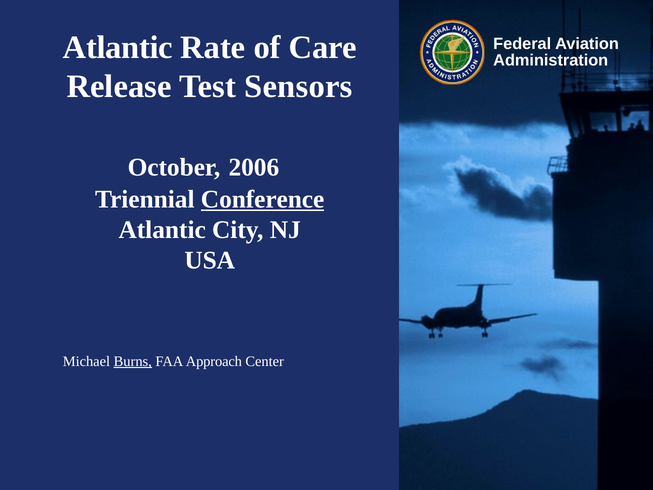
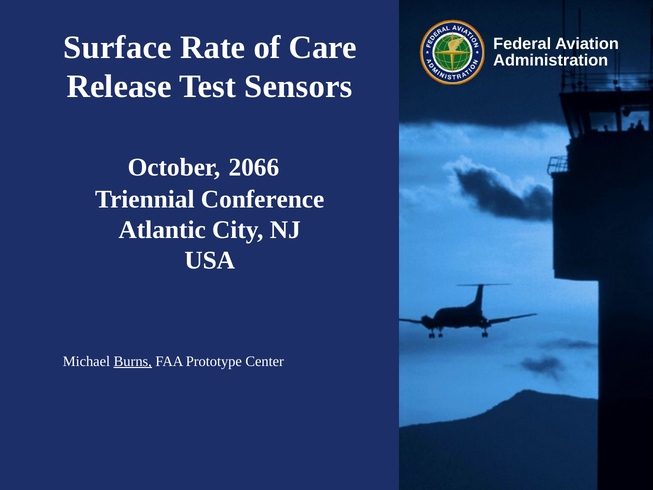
Atlantic at (118, 47): Atlantic -> Surface
2006: 2006 -> 2066
Conference underline: present -> none
Approach: Approach -> Prototype
